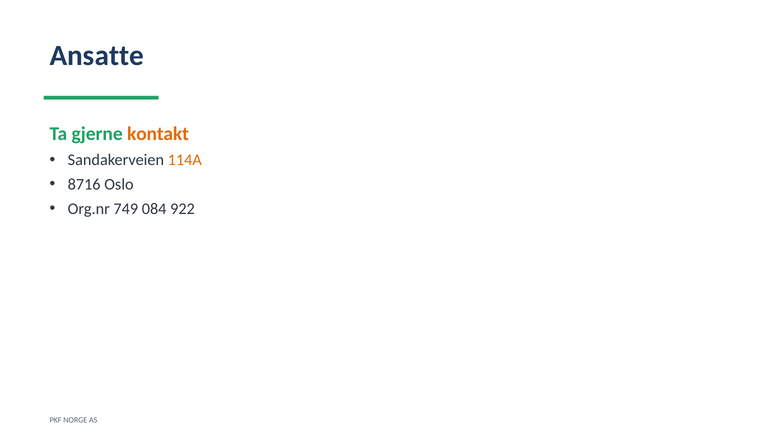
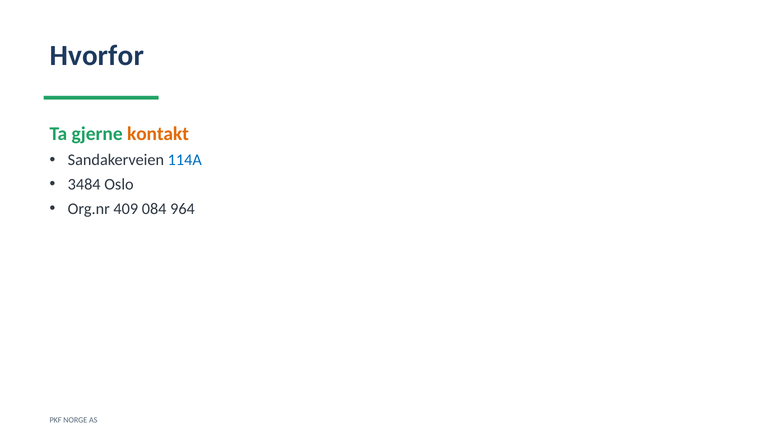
Ansatte: Ansatte -> Hvorfor
114A colour: orange -> blue
8716: 8716 -> 3484
749: 749 -> 409
922: 922 -> 964
